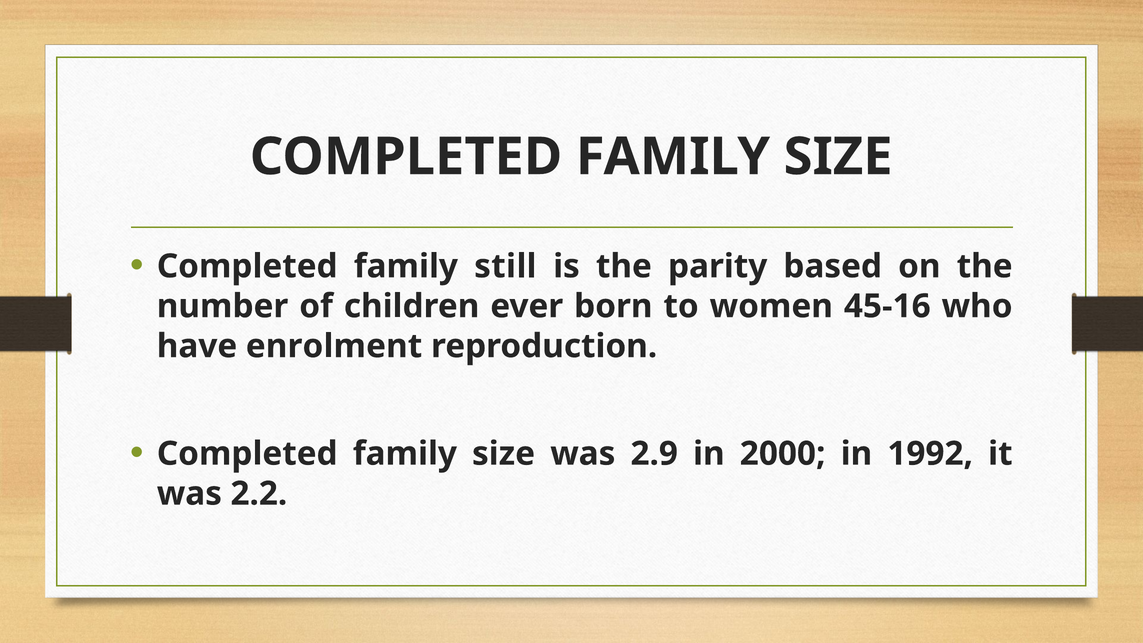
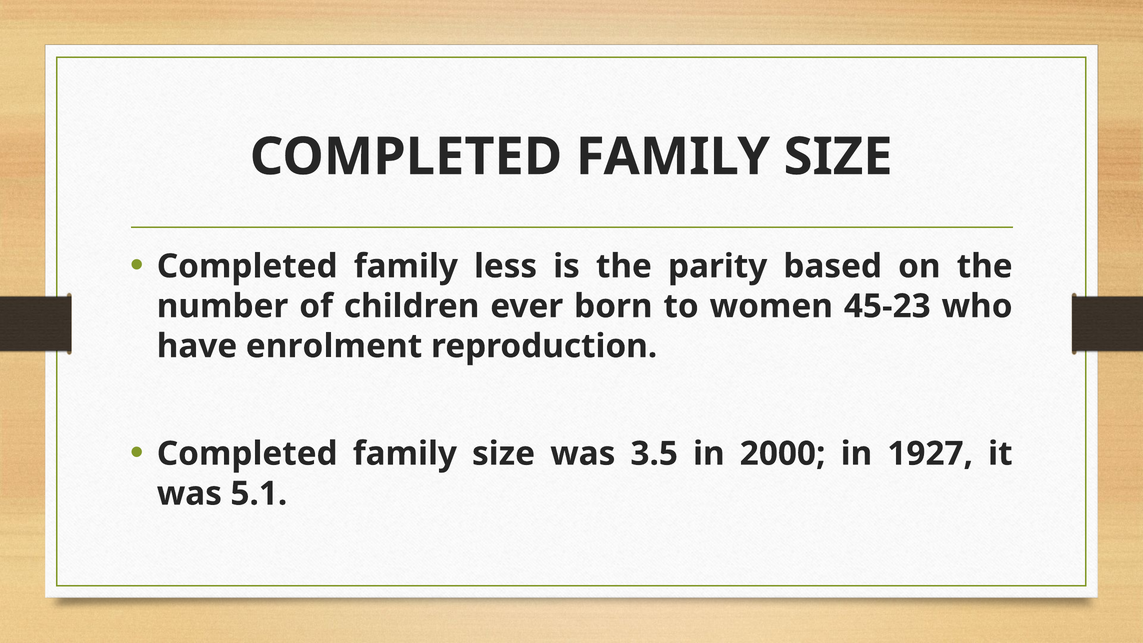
still: still -> less
45-16: 45-16 -> 45-23
2.9: 2.9 -> 3.5
1992: 1992 -> 1927
2.2: 2.2 -> 5.1
